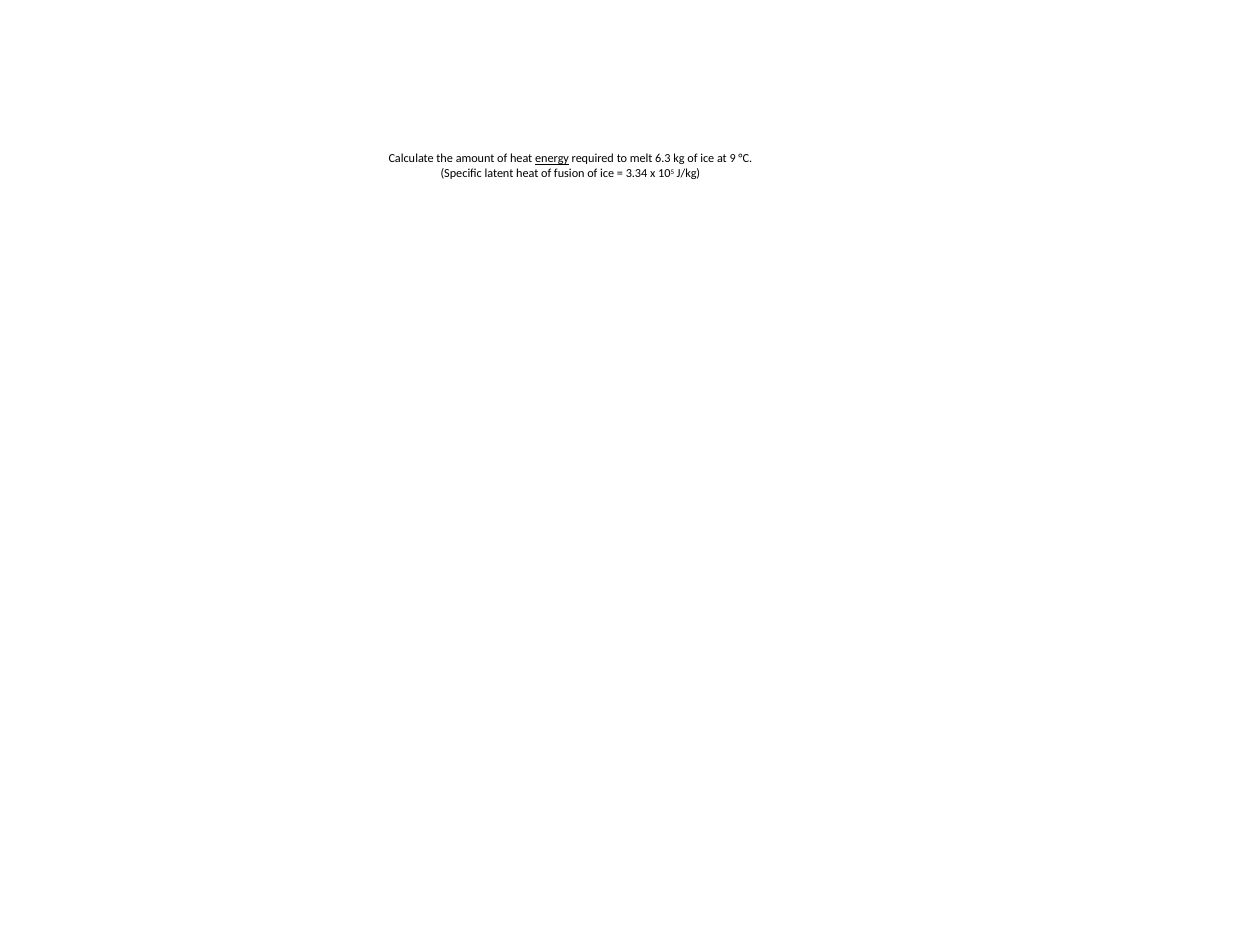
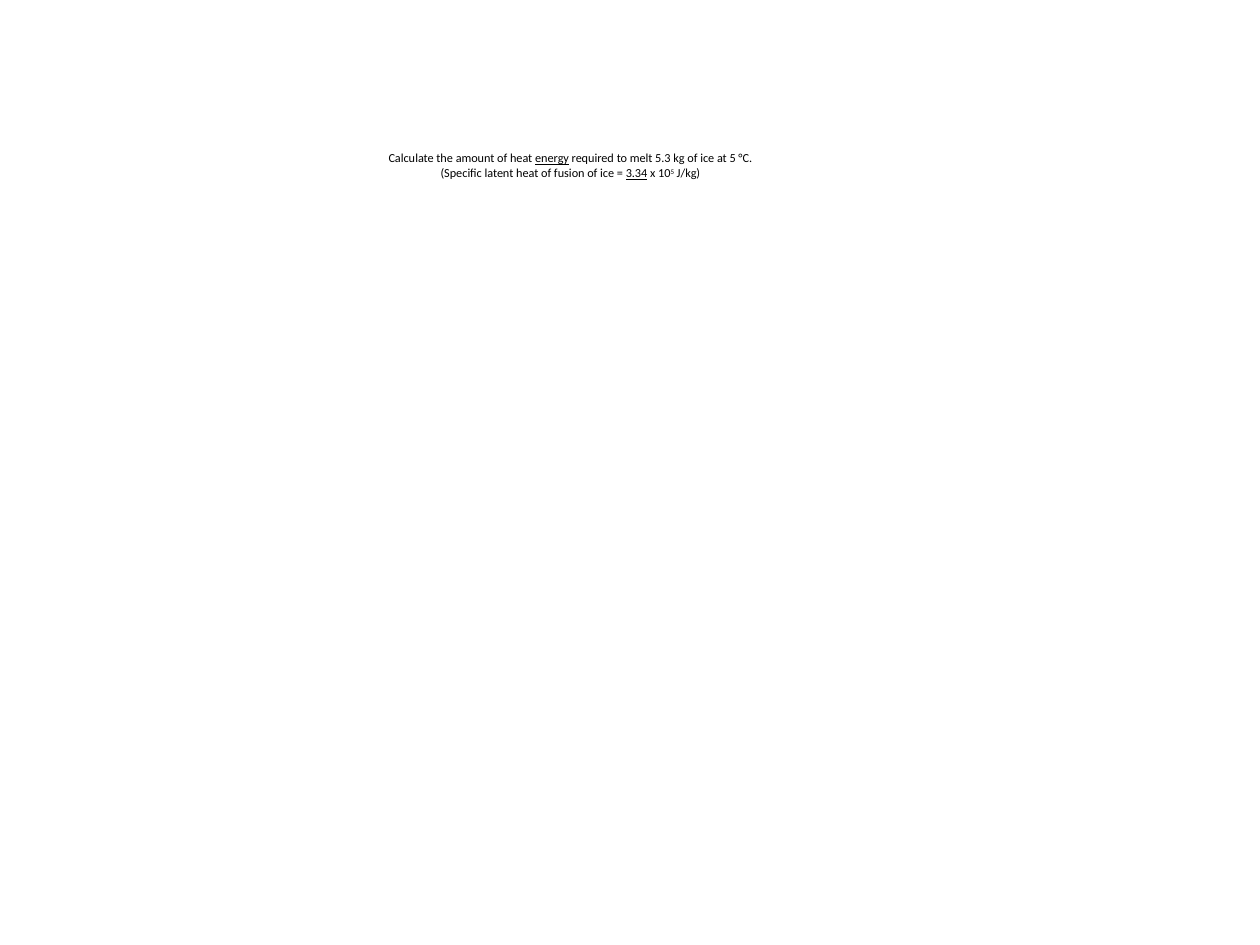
6.3: 6.3 -> 5.3
9: 9 -> 5
3.34 underline: none -> present
